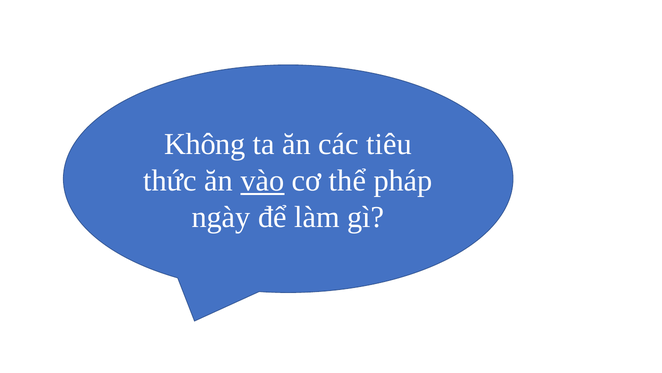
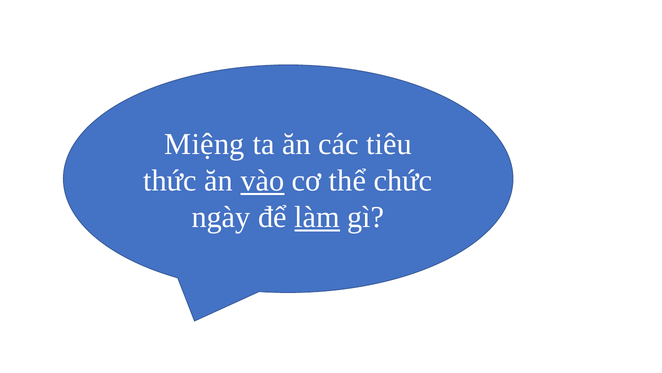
Không: Không -> Miệng
pháp: pháp -> chức
làm underline: none -> present
